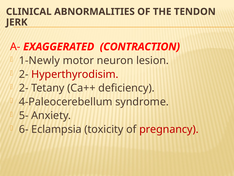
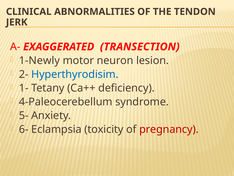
CONTRACTION: CONTRACTION -> TRANSECTION
Hyperthyrodisim colour: red -> blue
2- at (24, 88): 2- -> 1-
